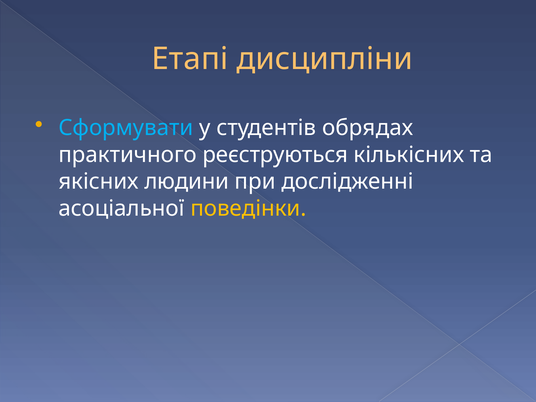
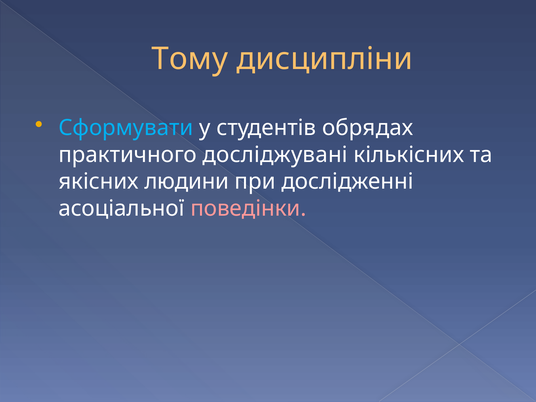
Етапі: Етапі -> Тому
реєструються: реєструються -> досліджувані
поведінки colour: yellow -> pink
